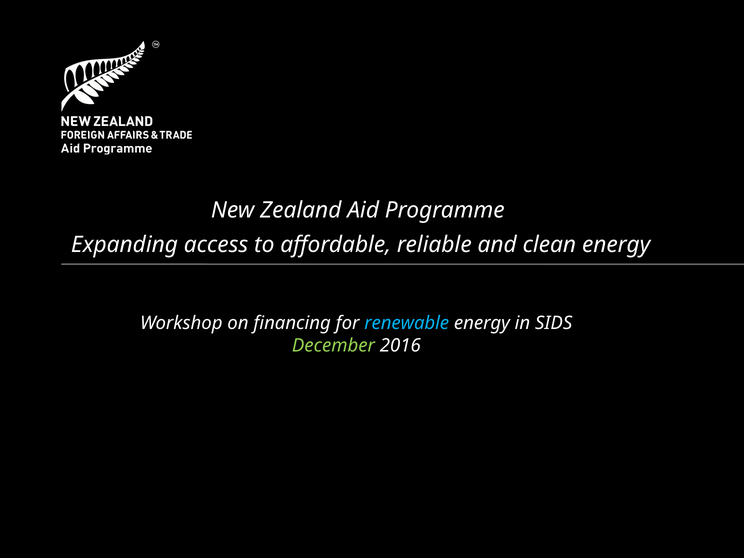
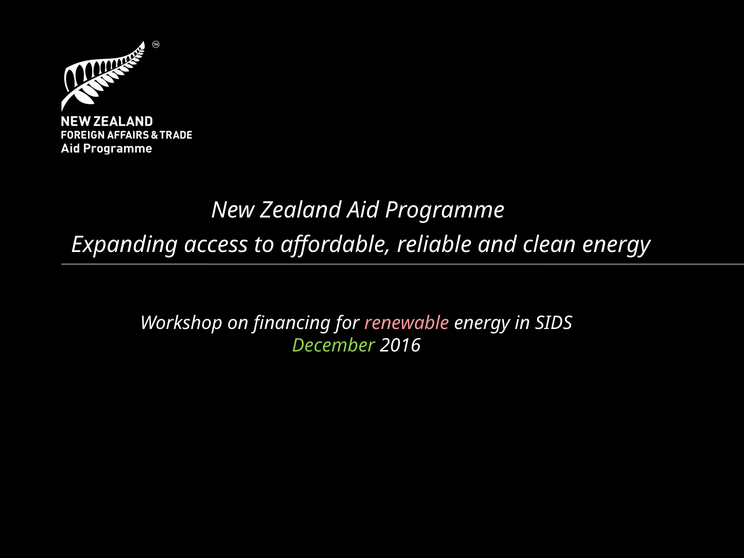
renewable colour: light blue -> pink
